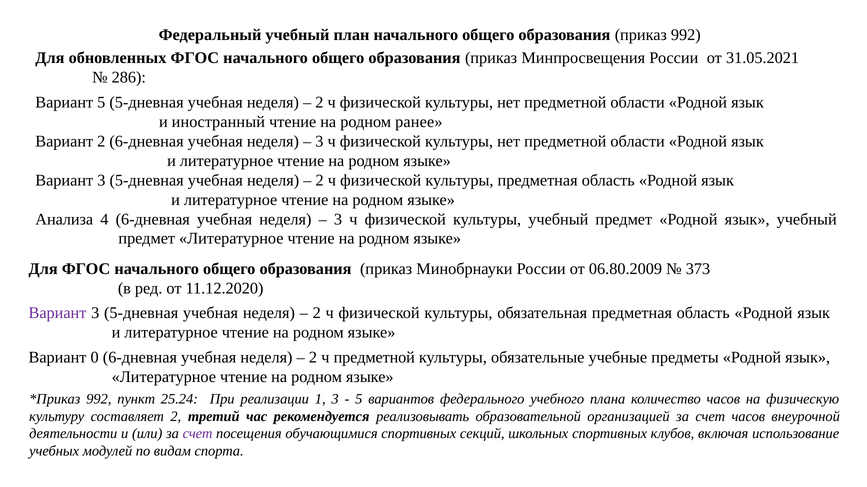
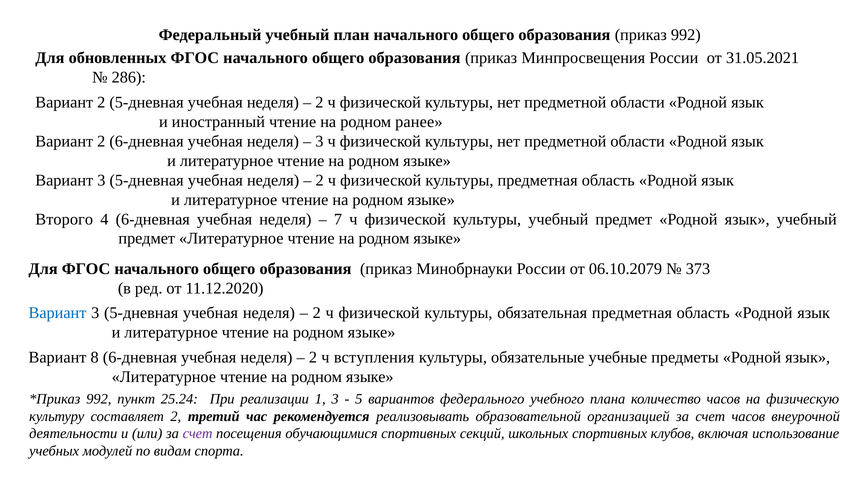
5 at (101, 102): 5 -> 2
Анализа: Анализа -> Второго
3 at (338, 219): 3 -> 7
06.80.2009: 06.80.2009 -> 06.10.2079
Вариант at (57, 314) colour: purple -> blue
0: 0 -> 8
ч предметной: предметной -> вступления
